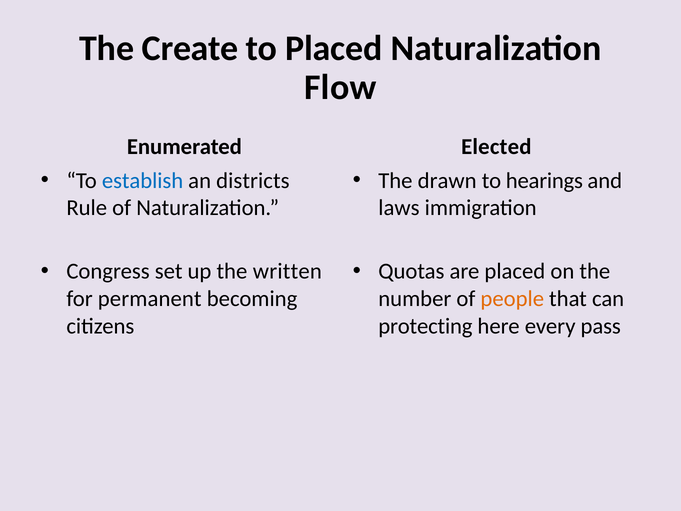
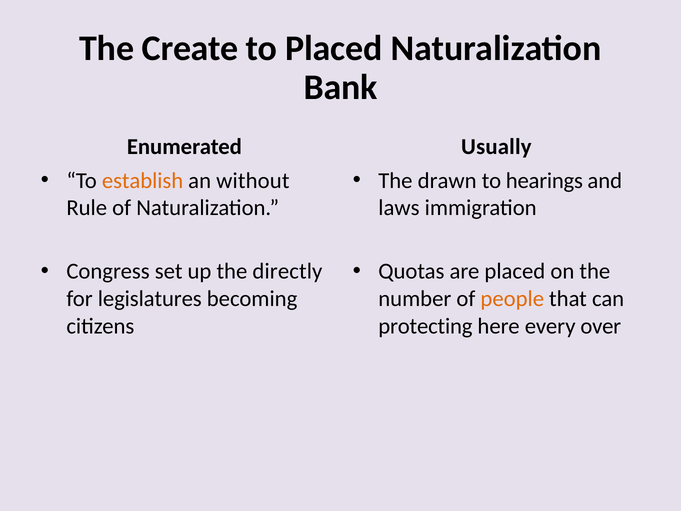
Flow: Flow -> Bank
Elected: Elected -> Usually
establish colour: blue -> orange
districts: districts -> without
written: written -> directly
permanent: permanent -> legislatures
pass: pass -> over
